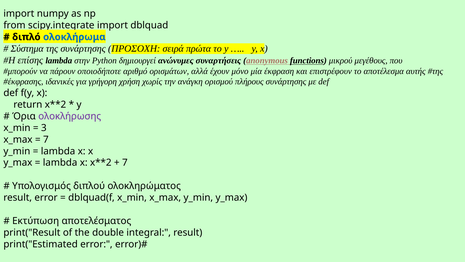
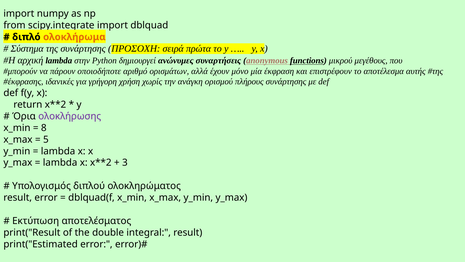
ολοκλήρωμα colour: blue -> orange
επίσης: επίσης -> αρχική
3: 3 -> 8
7 at (46, 139): 7 -> 5
7 at (125, 163): 7 -> 3
